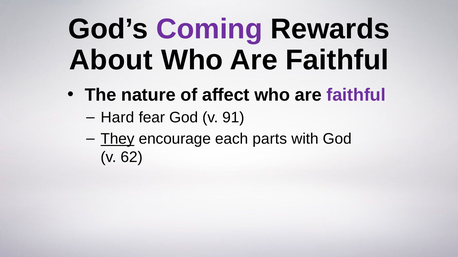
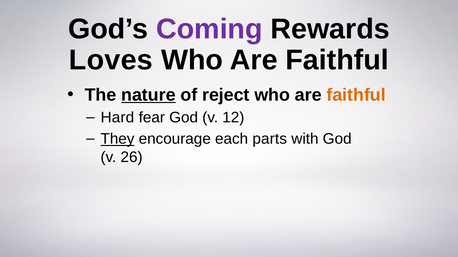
About: About -> Loves
nature underline: none -> present
affect: affect -> reject
faithful at (356, 95) colour: purple -> orange
91: 91 -> 12
62: 62 -> 26
